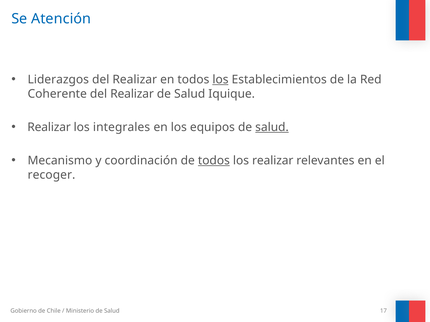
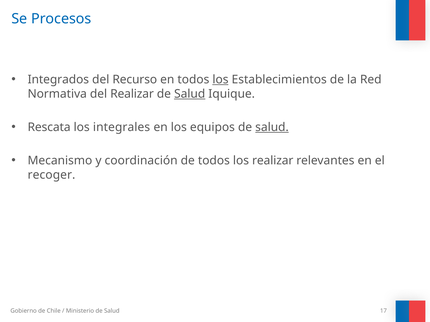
Atención: Atención -> Procesos
Liderazgos: Liderazgos -> Integrados
Realizar at (135, 80): Realizar -> Recurso
Coherente: Coherente -> Normativa
Salud at (190, 94) underline: none -> present
Realizar at (49, 127): Realizar -> Rescata
todos at (214, 161) underline: present -> none
